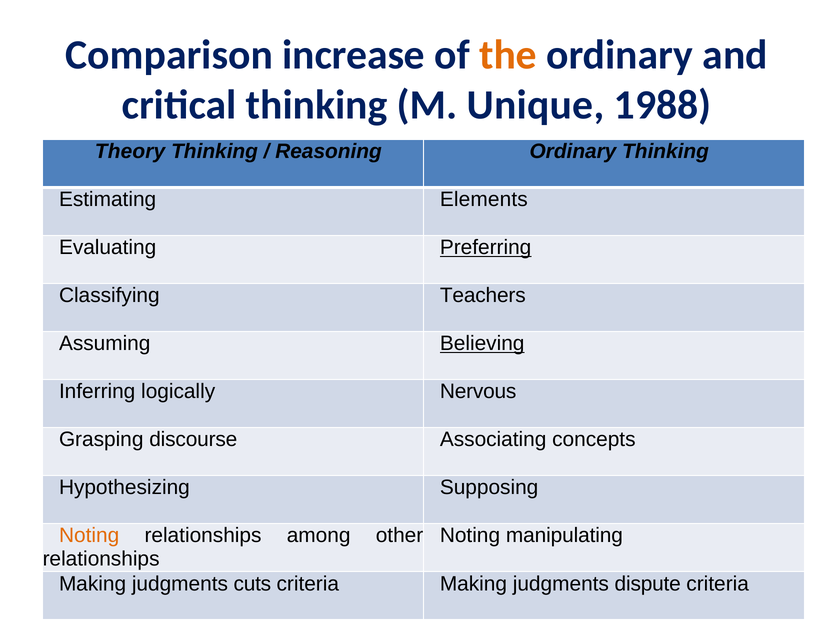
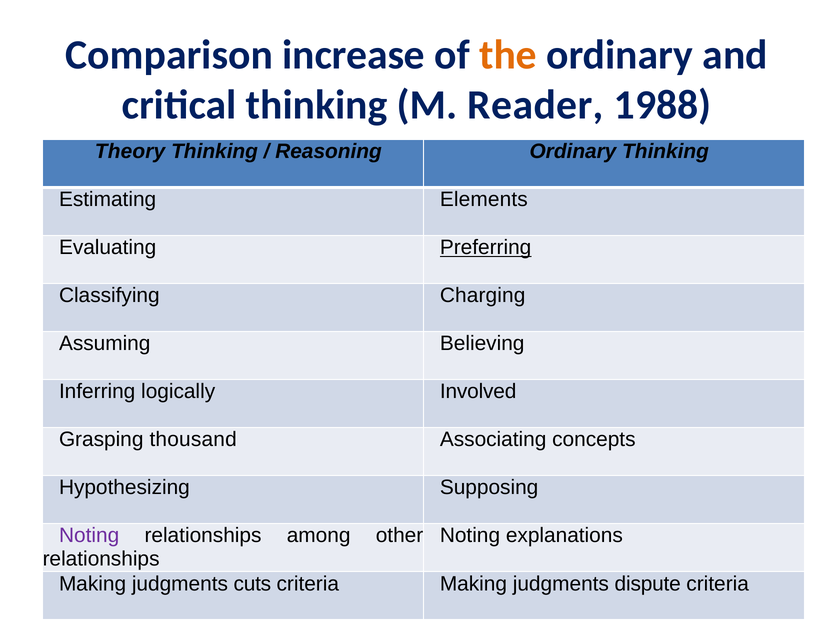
Unique: Unique -> Reader
Teachers: Teachers -> Charging
Believing underline: present -> none
Nervous: Nervous -> Involved
discourse: discourse -> thousand
Noting at (89, 536) colour: orange -> purple
manipulating: manipulating -> explanations
